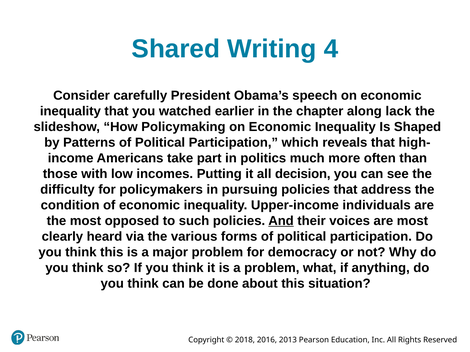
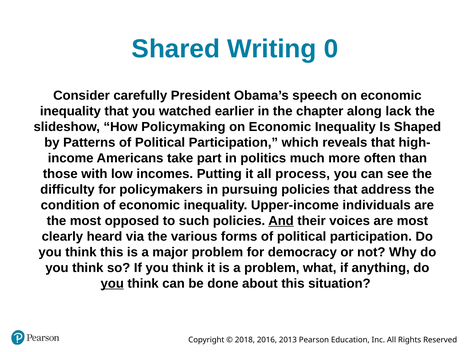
4: 4 -> 0
decision: decision -> process
you at (112, 284) underline: none -> present
